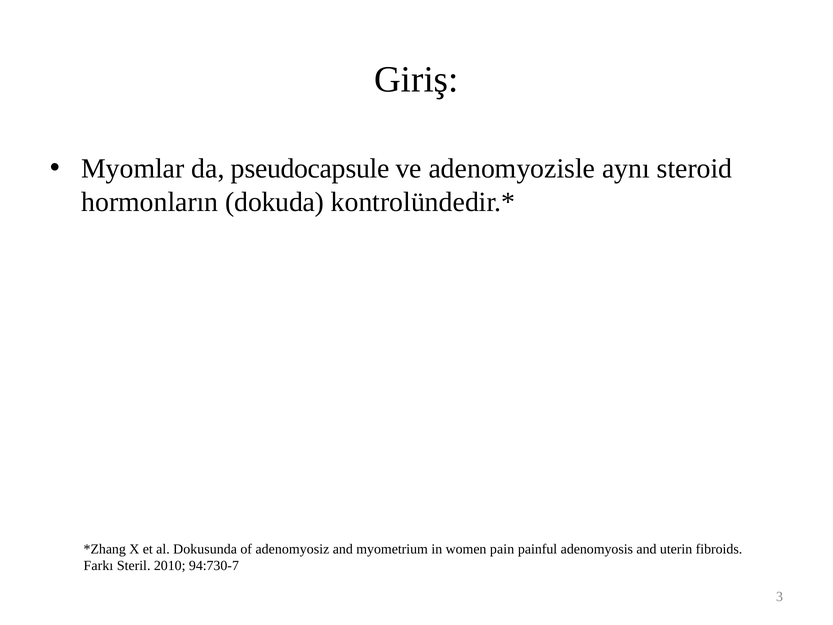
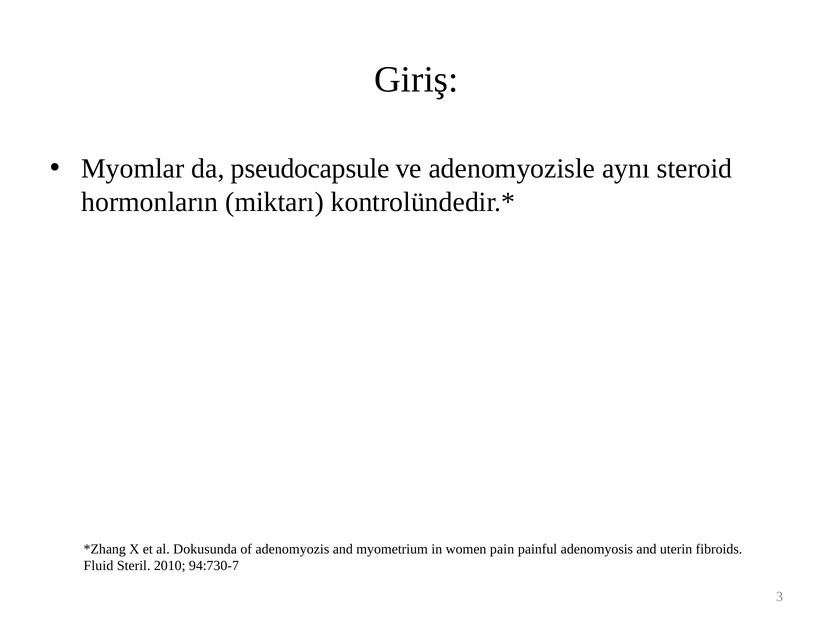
dokuda: dokuda -> miktarı
adenomyosiz: adenomyosiz -> adenomyozis
Farkı: Farkı -> Fluid
